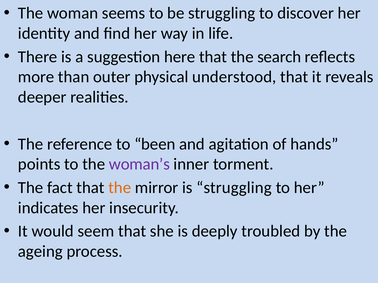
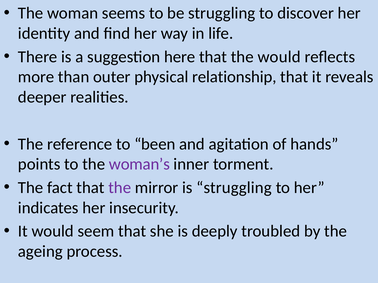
the search: search -> would
understood: understood -> relationship
the at (120, 188) colour: orange -> purple
